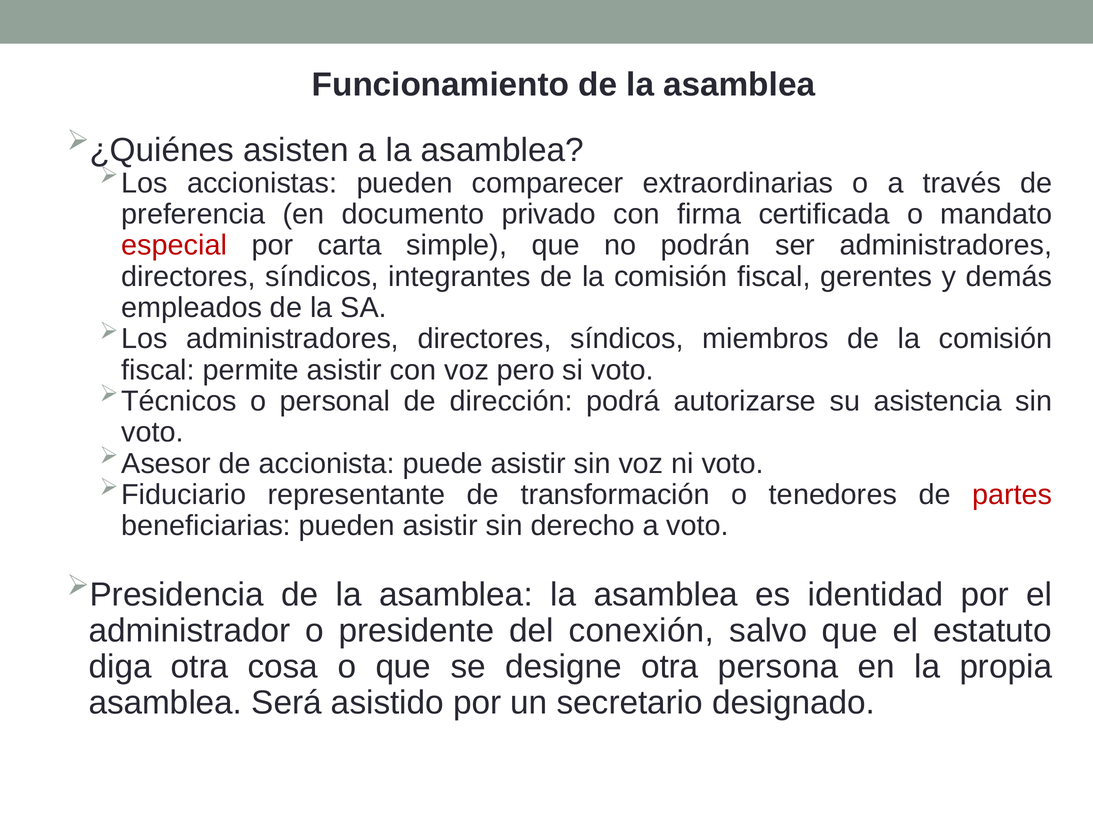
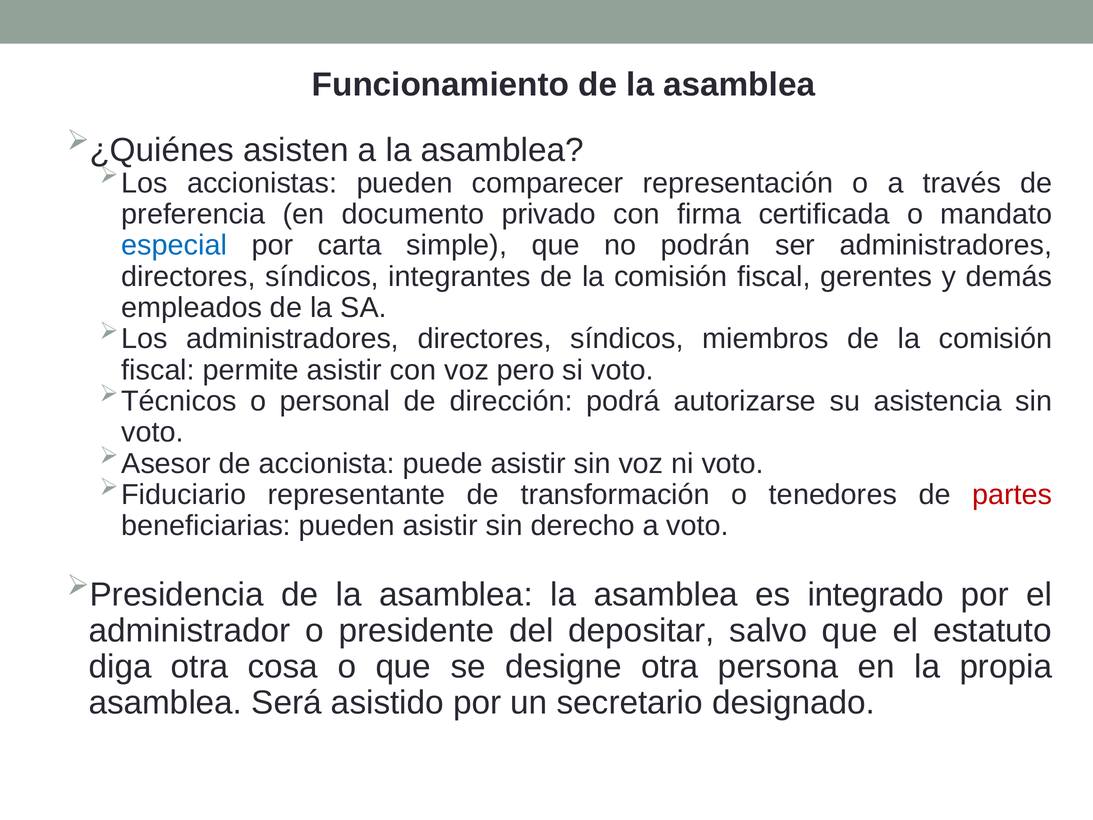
extraordinarias: extraordinarias -> representación
especial colour: red -> blue
identidad: identidad -> integrado
conexión: conexión -> depositar
